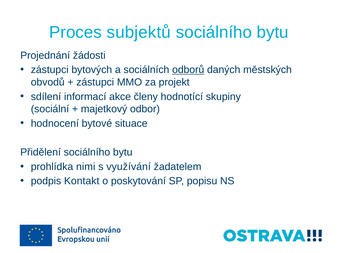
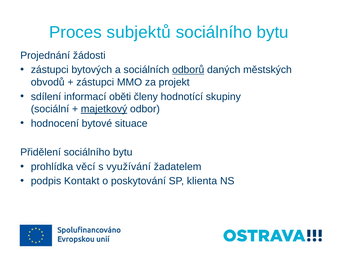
akce: akce -> oběti
majetkový underline: none -> present
nimi: nimi -> věcí
popisu: popisu -> klienta
